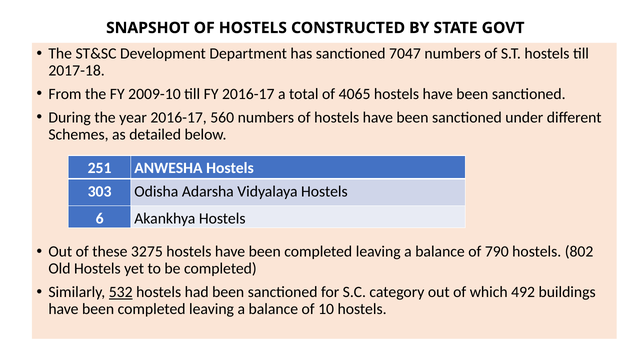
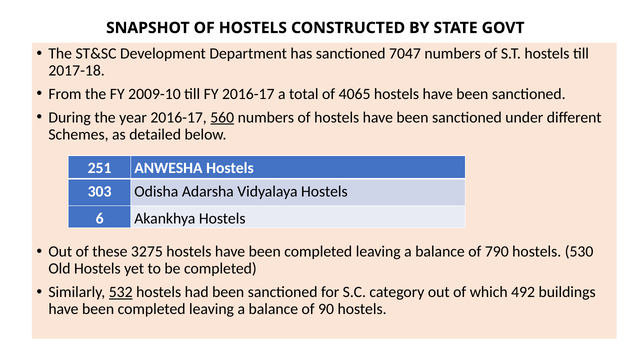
560 underline: none -> present
802: 802 -> 530
10: 10 -> 90
